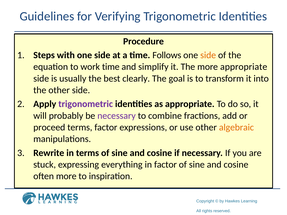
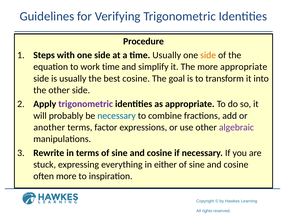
time Follows: Follows -> Usually
best clearly: clearly -> cosine
necessary at (117, 116) colour: purple -> blue
proceed: proceed -> another
algebraic colour: orange -> purple
in factor: factor -> either
